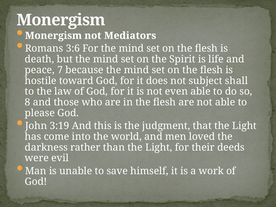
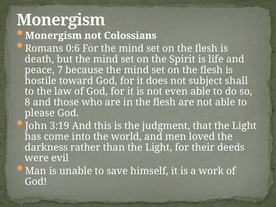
Mediators: Mediators -> Colossians
3:6: 3:6 -> 0:6
